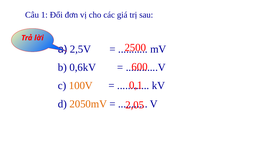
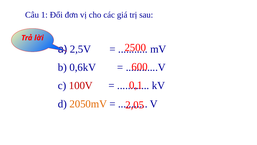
100V colour: orange -> red
